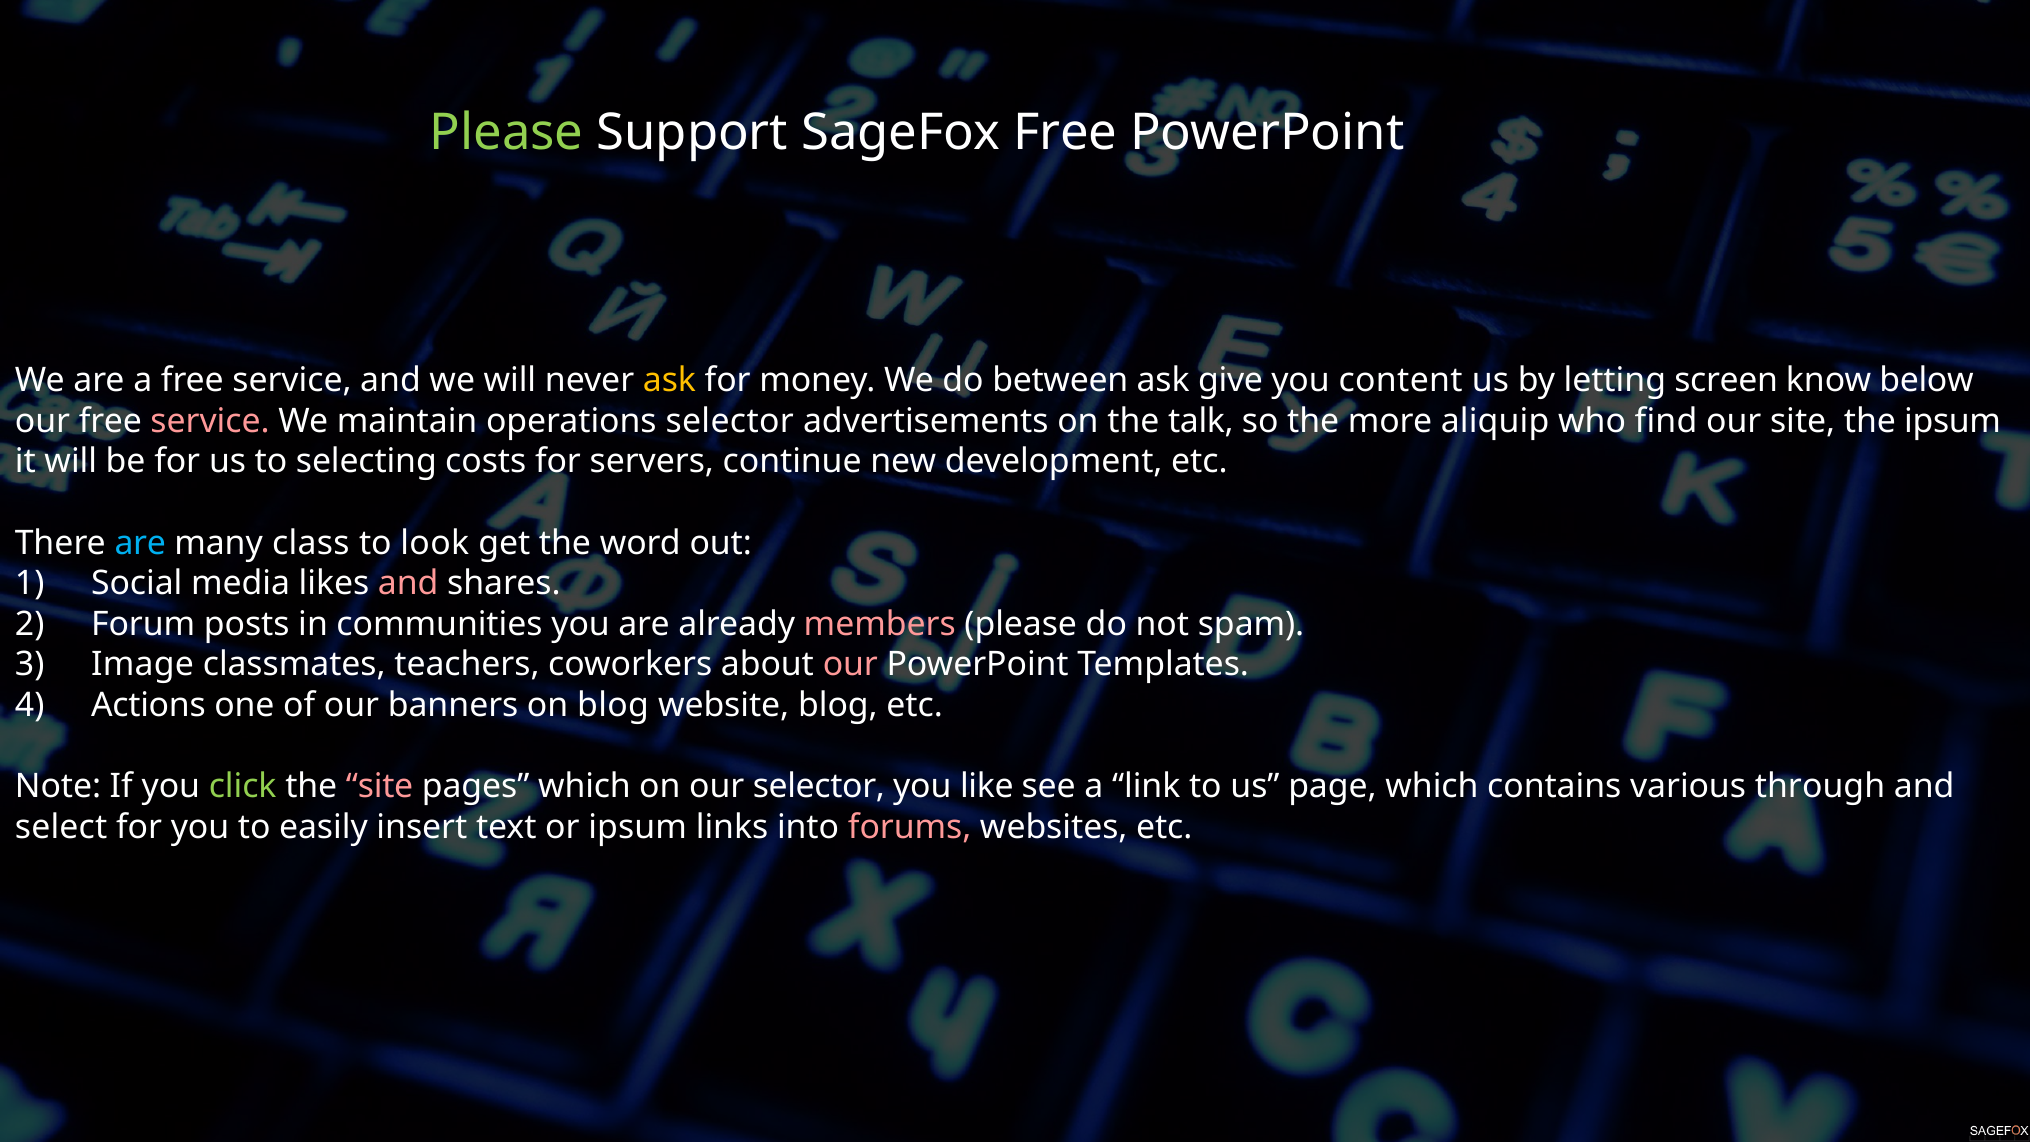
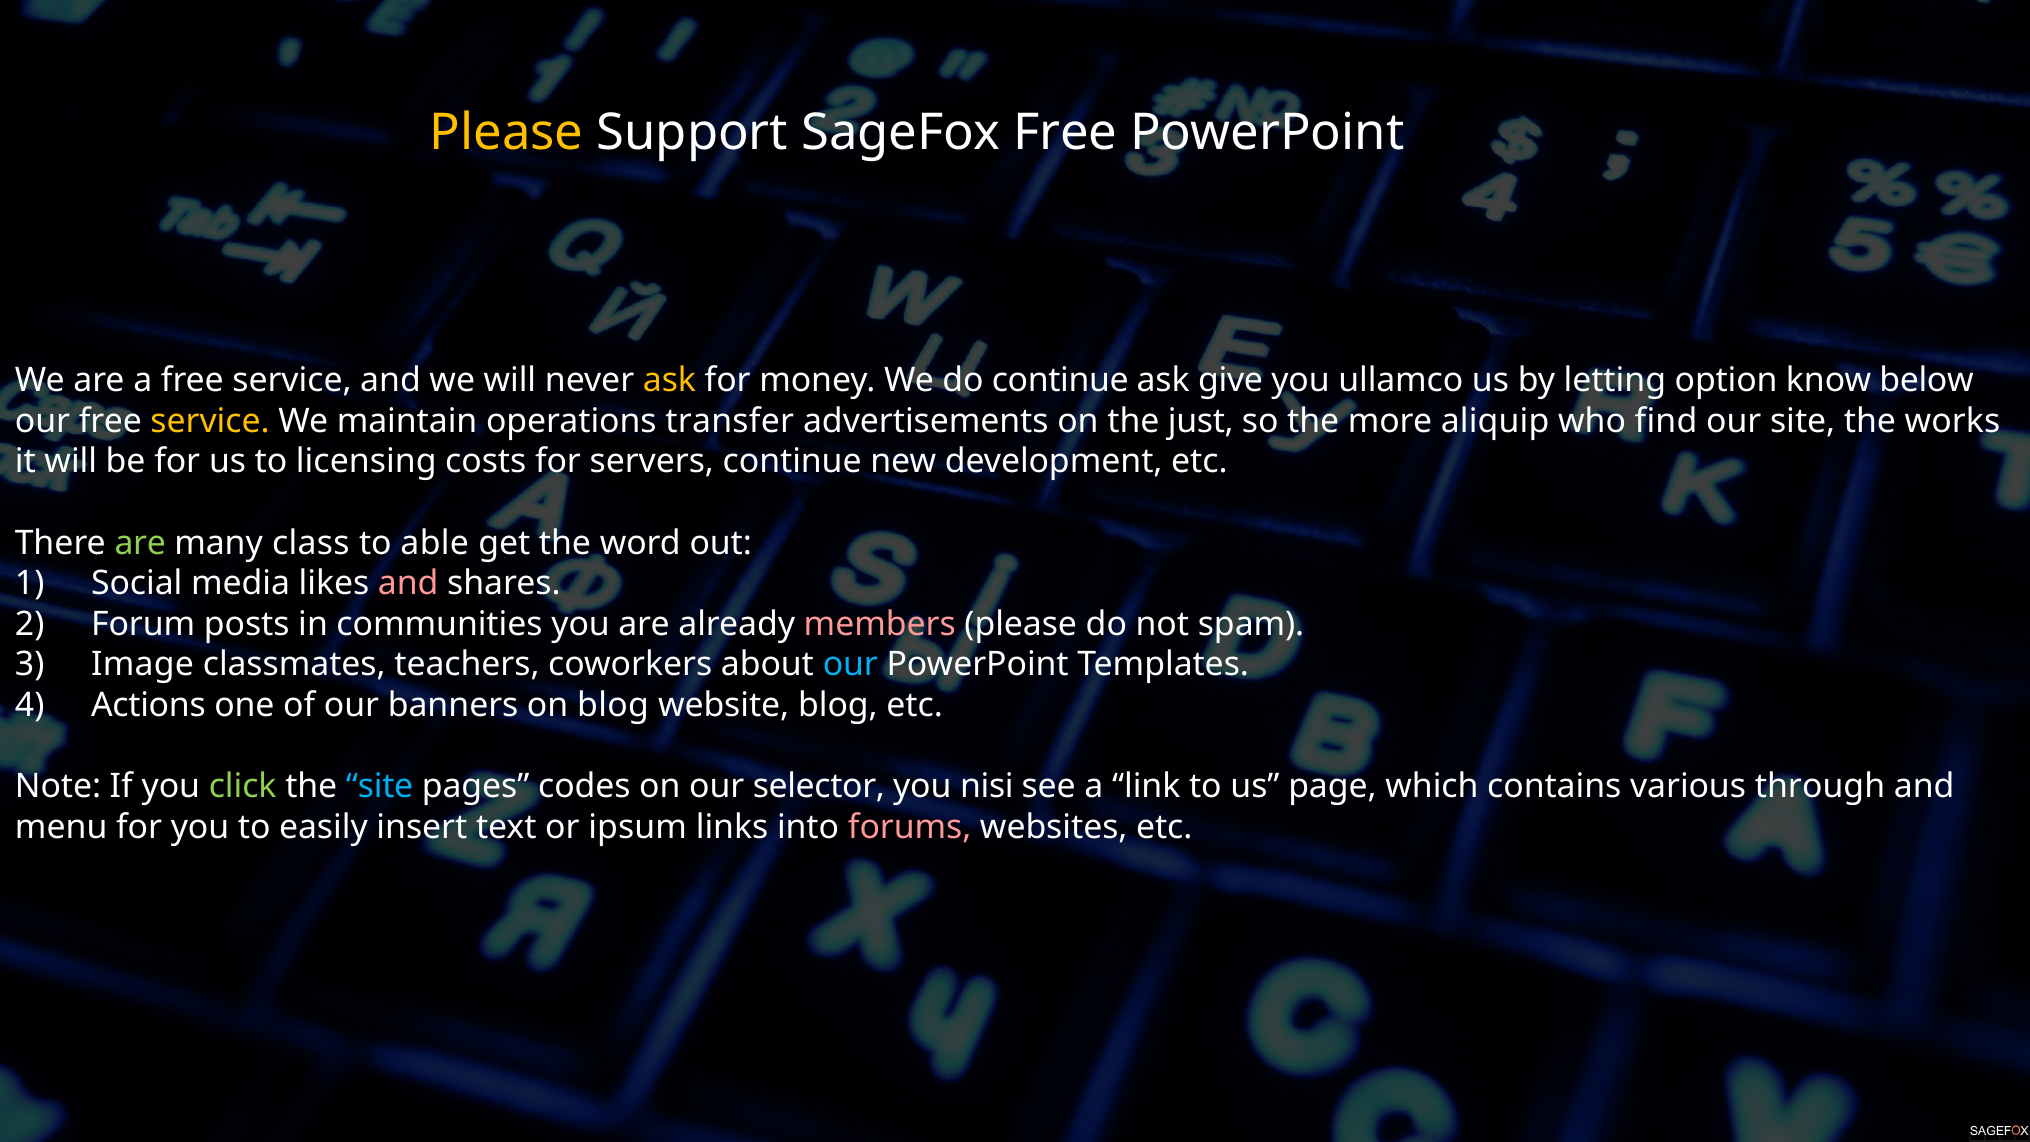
Please at (507, 133) colour: light green -> yellow
do between: between -> continue
content: content -> ullamco
screen: screen -> option
service at (210, 421) colour: pink -> yellow
operations selector: selector -> transfer
talk: talk -> just
the ipsum: ipsum -> works
selecting: selecting -> licensing
are at (140, 543) colour: light blue -> light green
look: look -> able
our at (850, 665) colour: pink -> light blue
site at (380, 786) colour: pink -> light blue
pages which: which -> codes
like: like -> nisi
select: select -> menu
